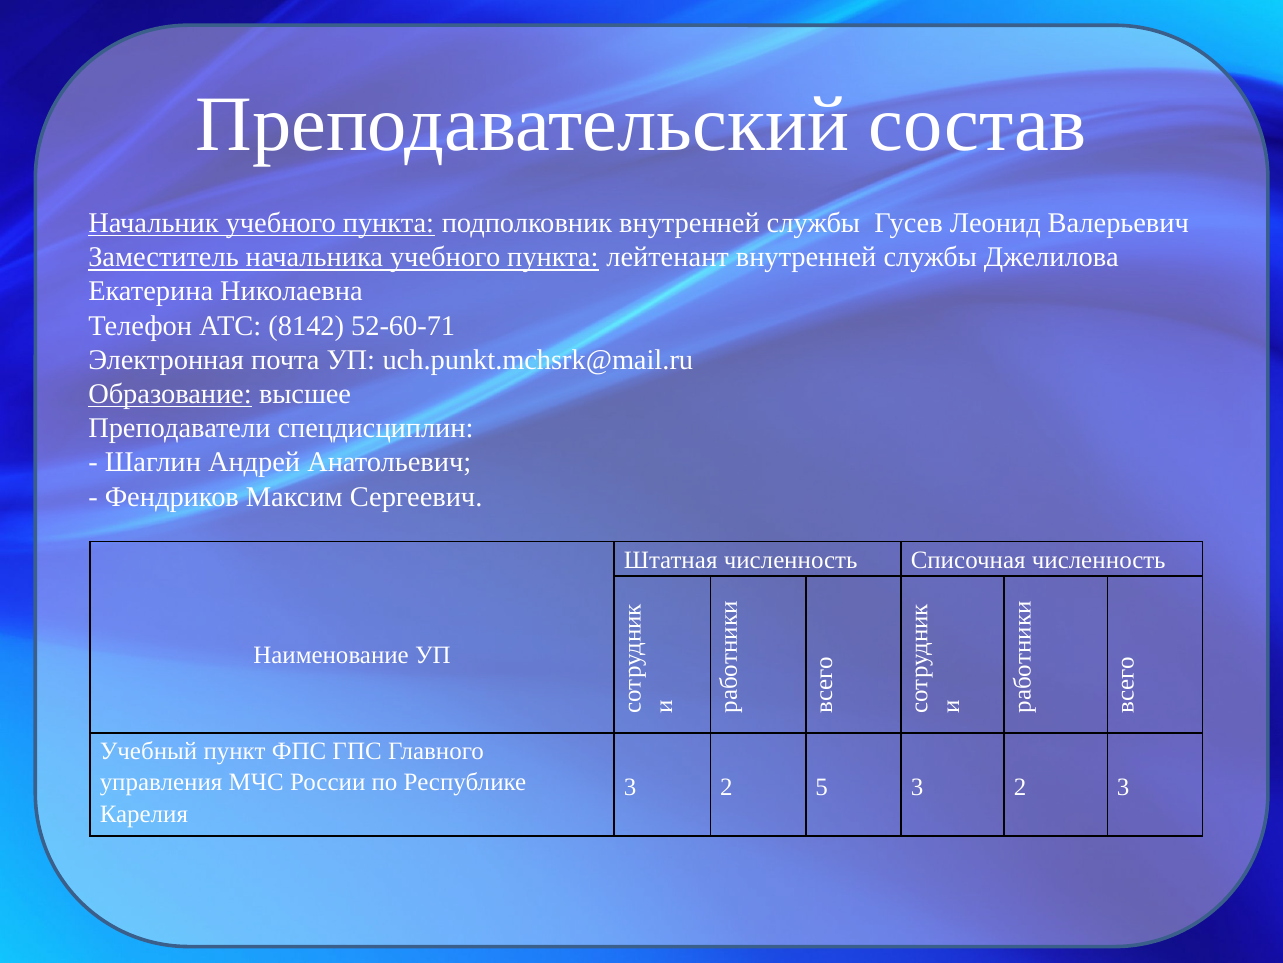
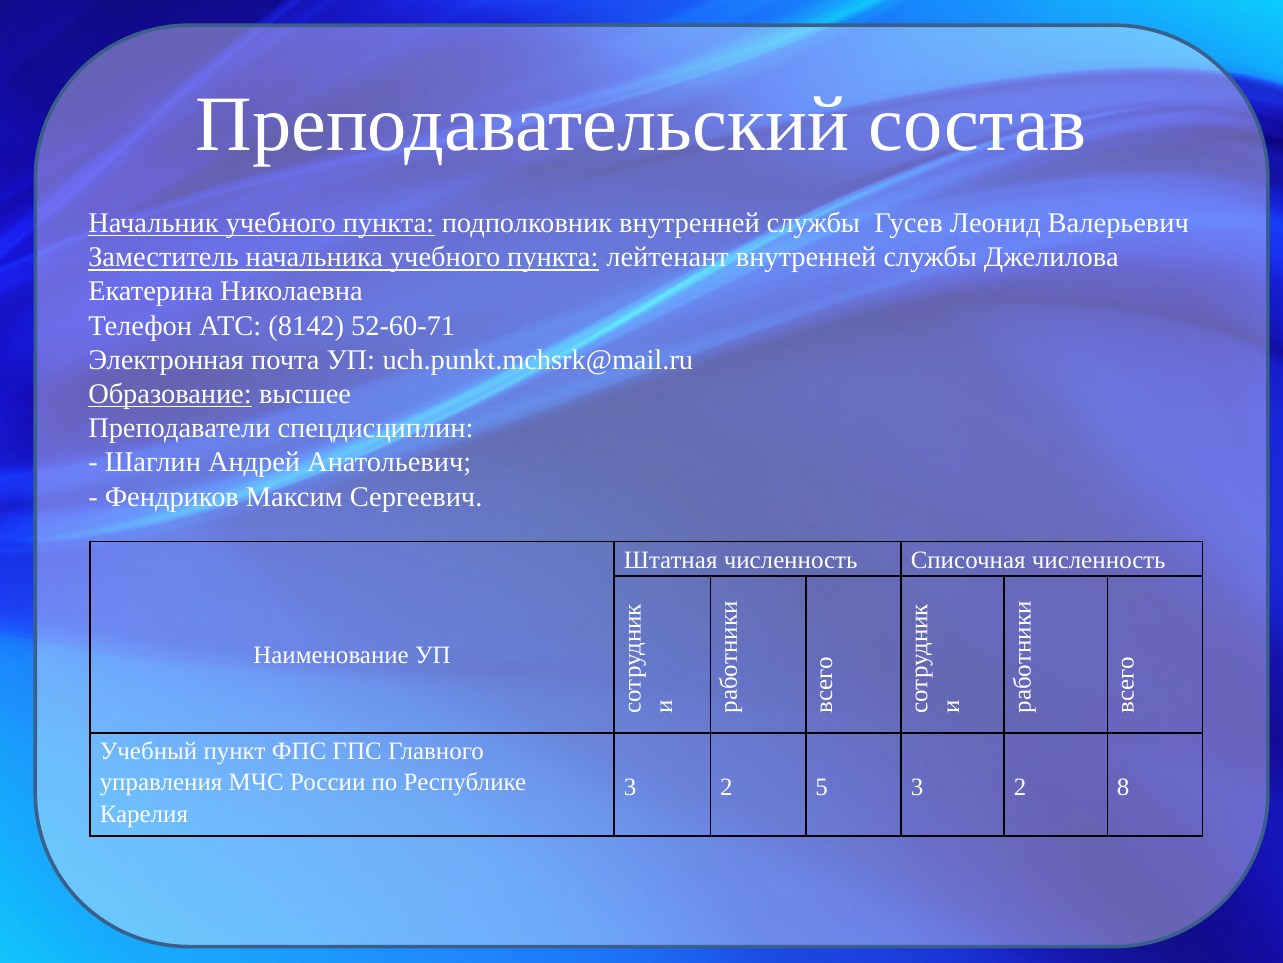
2 3: 3 -> 8
